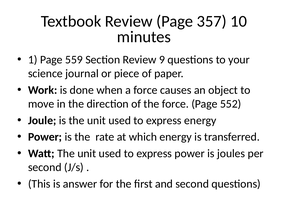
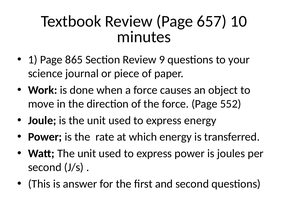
357: 357 -> 657
559: 559 -> 865
